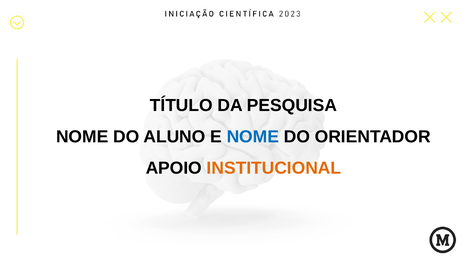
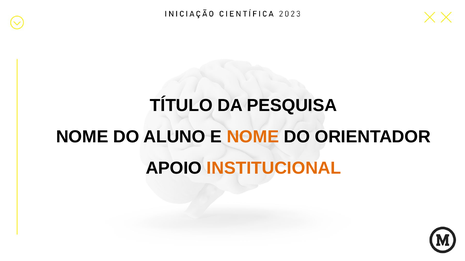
NOME at (253, 137) colour: blue -> orange
